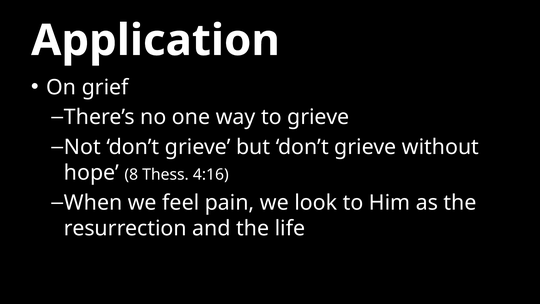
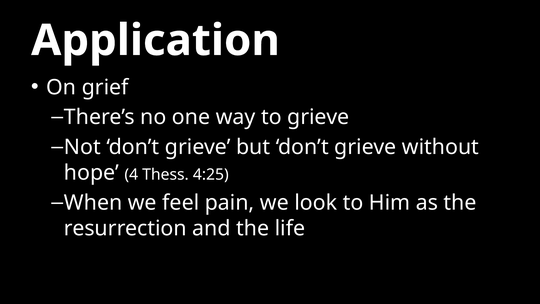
8: 8 -> 4
4:16: 4:16 -> 4:25
